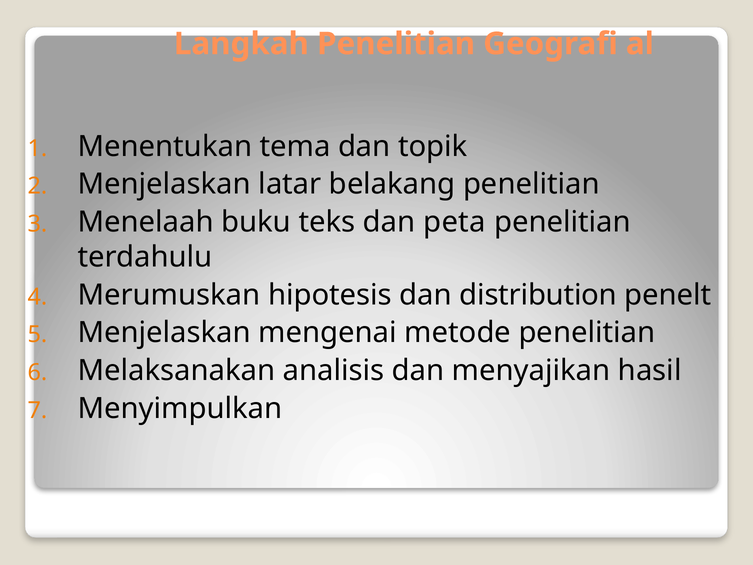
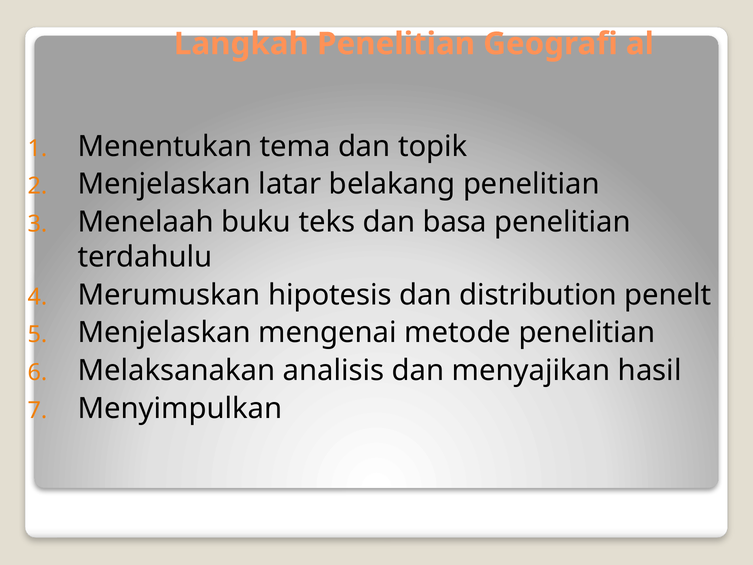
peta: peta -> basa
